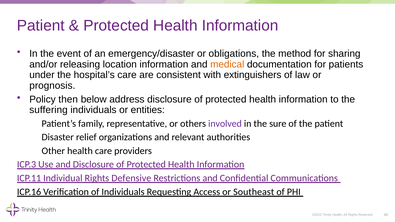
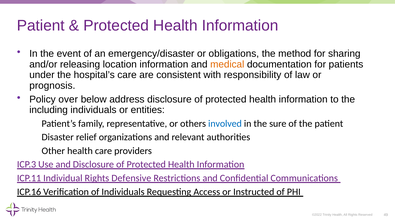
extinguishers: extinguishers -> responsibility
then: then -> over
suffering: suffering -> including
involved colour: purple -> blue
Southeast: Southeast -> Instructed
